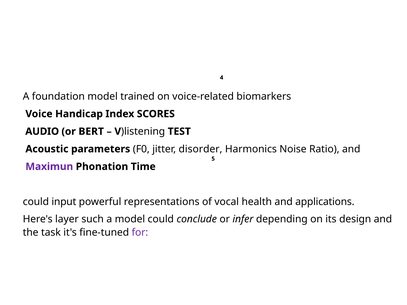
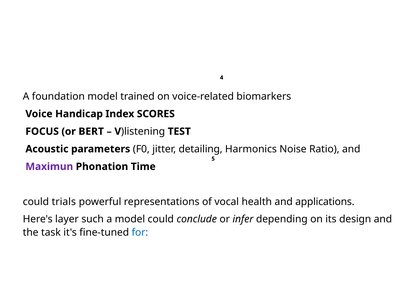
AUDIO: AUDIO -> FOCUS
disorder: disorder -> detailing
input: input -> trials
for colour: purple -> blue
